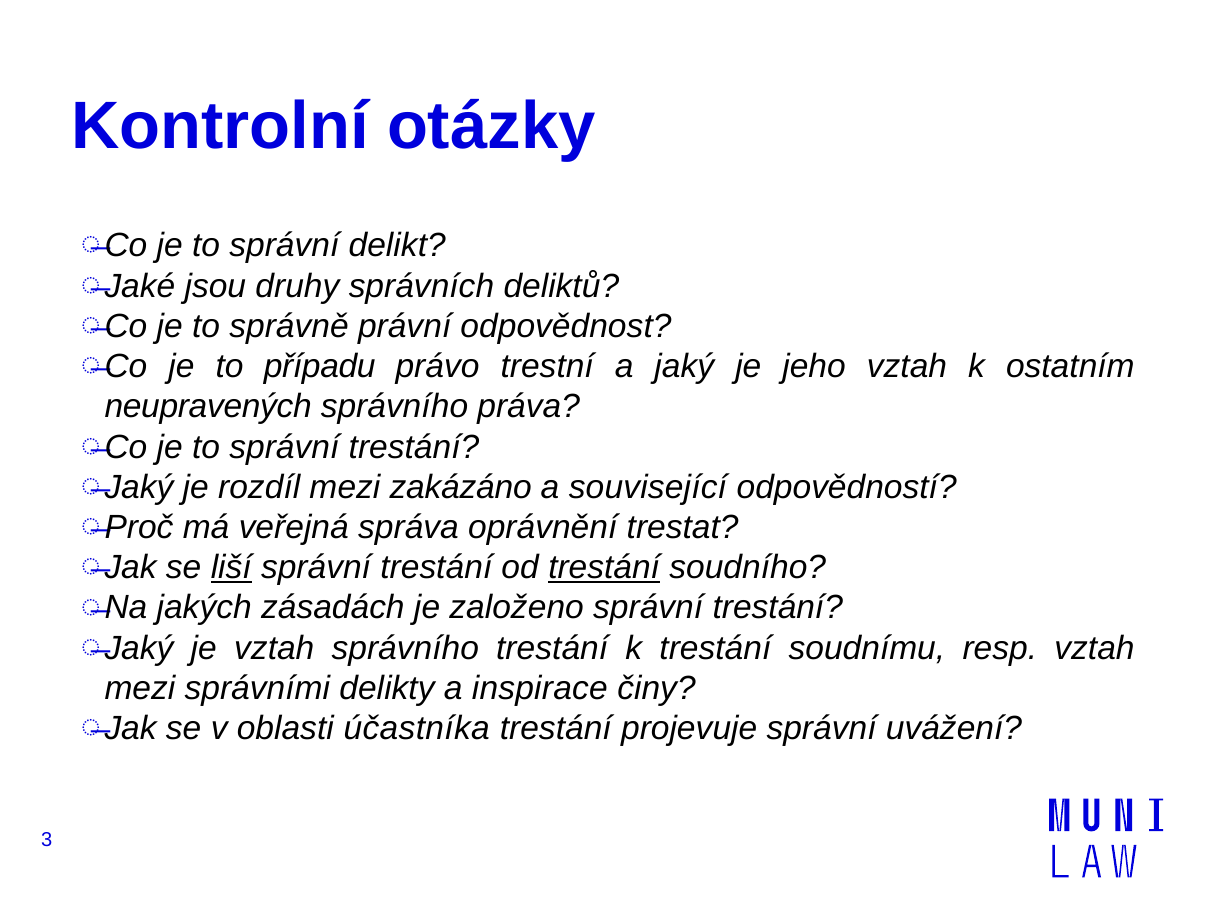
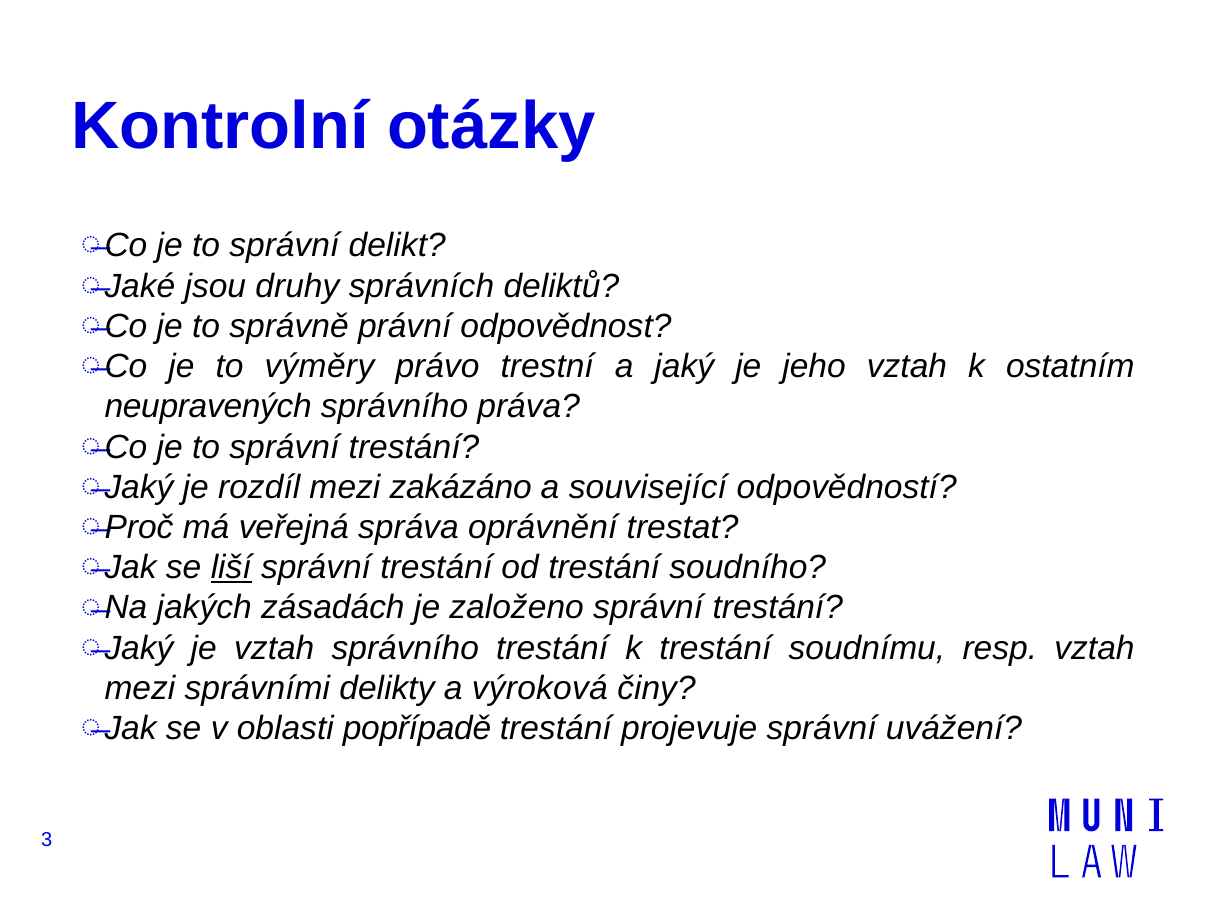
případu: případu -> výměry
trestání at (604, 568) underline: present -> none
inspirace: inspirace -> výroková
účastníka: účastníka -> popřípadě
